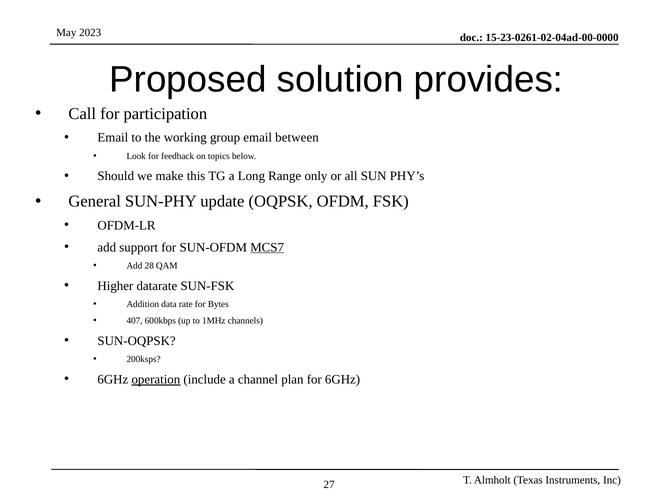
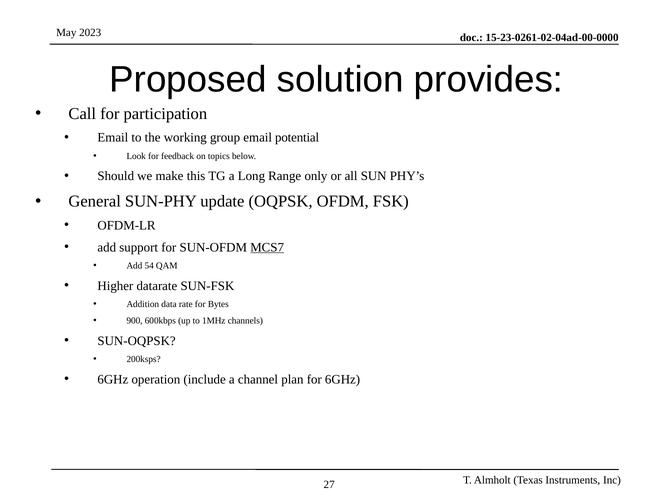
between: between -> potential
28: 28 -> 54
407: 407 -> 900
operation underline: present -> none
